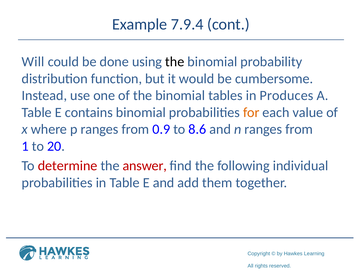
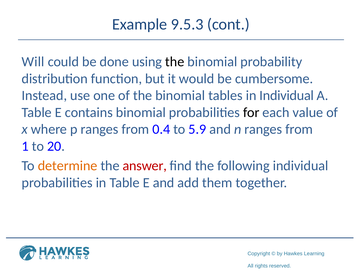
7.9.4: 7.9.4 -> 9.5.3
in Produces: Produces -> Individual
for colour: orange -> black
0.9: 0.9 -> 0.4
8.6: 8.6 -> 5.9
determine colour: red -> orange
